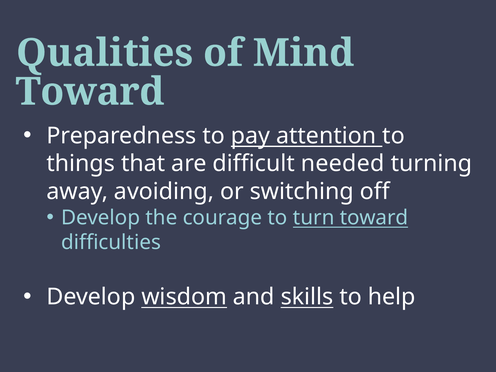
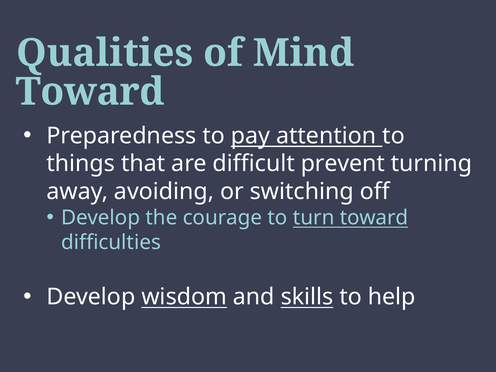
needed: needed -> prevent
